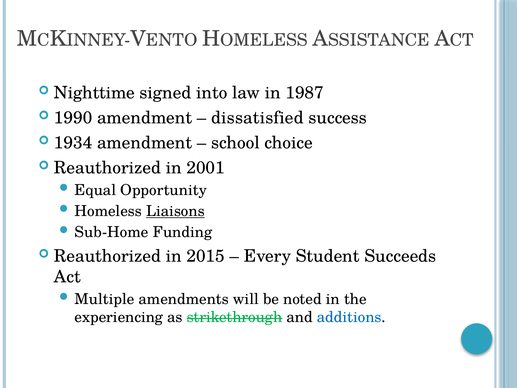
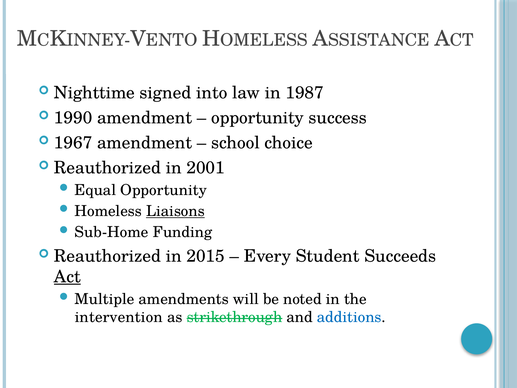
dissatisfied at (257, 118): dissatisfied -> opportunity
1934: 1934 -> 1967
Act underline: none -> present
experiencing: experiencing -> intervention
